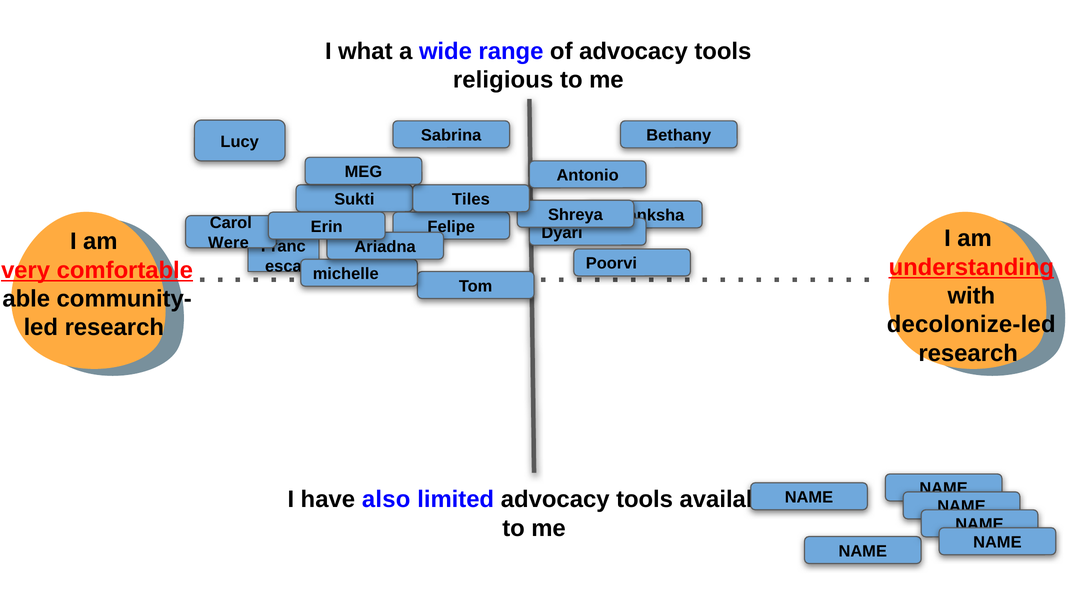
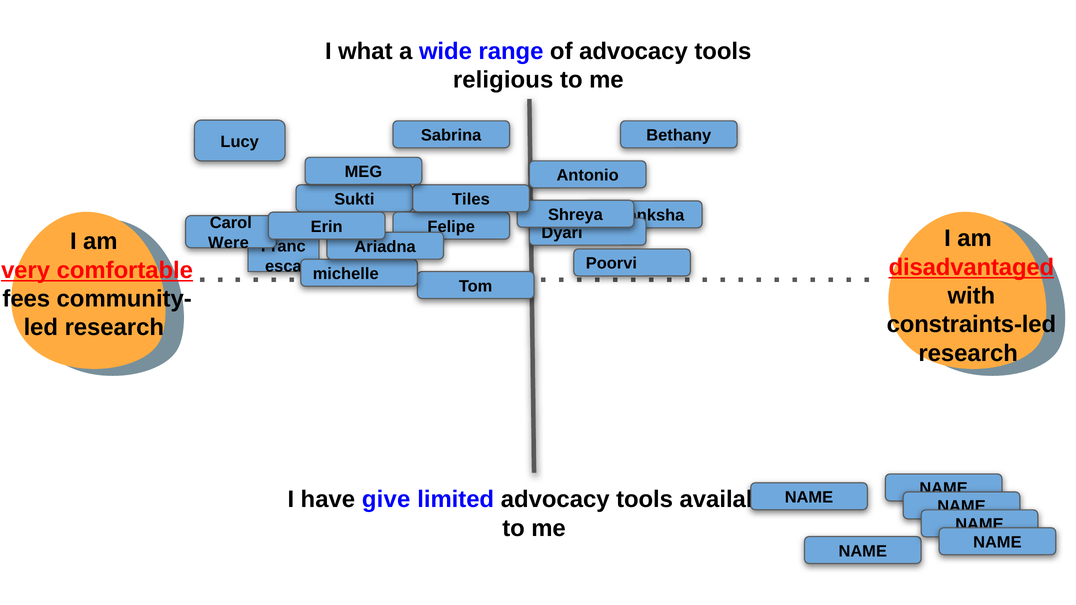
understanding: understanding -> disadvantaged
able: able -> fees
decolonize-led: decolonize-led -> constraints-led
also: also -> give
